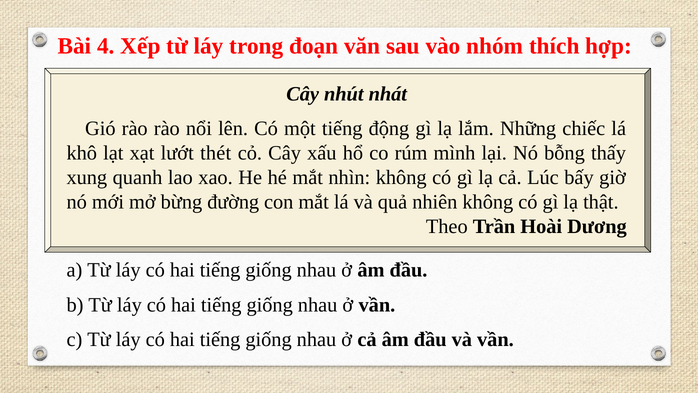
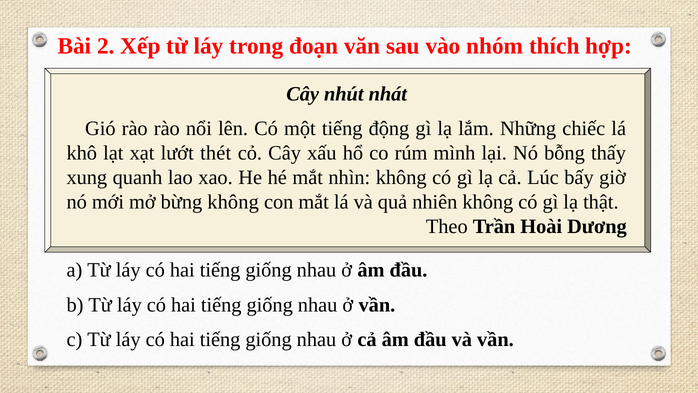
4: 4 -> 2
bừng đường: đường -> không
